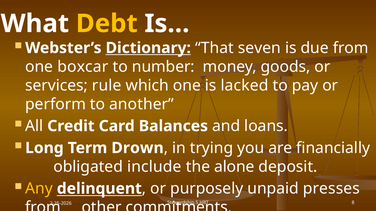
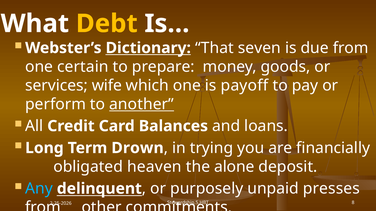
boxcar: boxcar -> certain
number: number -> prepare
rule: rule -> wife
lacked: lacked -> payoff
another underline: none -> present
include: include -> heaven
Any colour: yellow -> light blue
